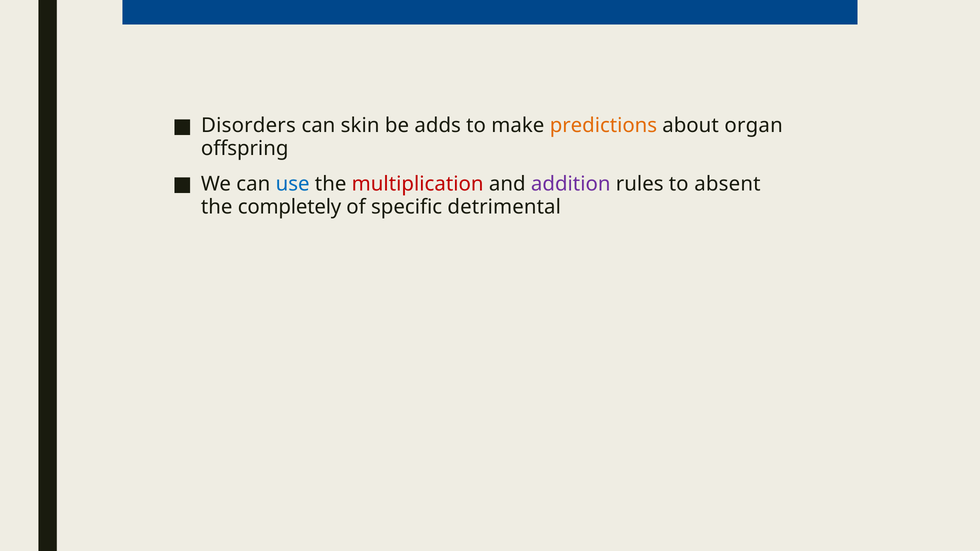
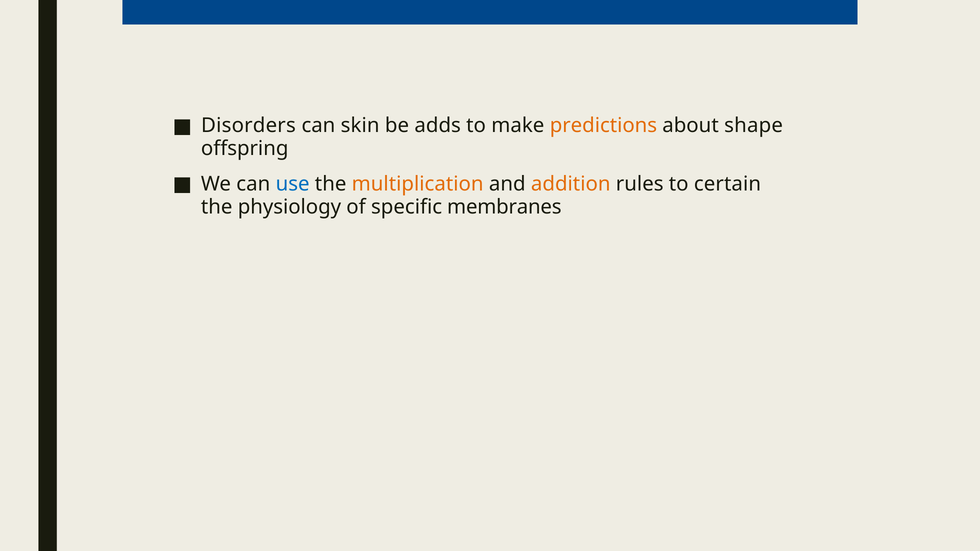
organ: organ -> shape
multiplication colour: red -> orange
addition colour: purple -> orange
absent: absent -> certain
completely: completely -> physiology
detrimental: detrimental -> membranes
